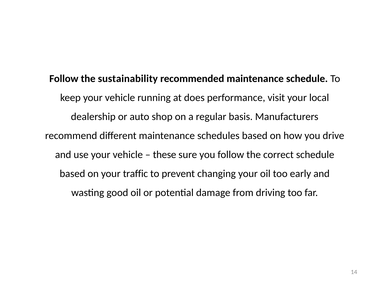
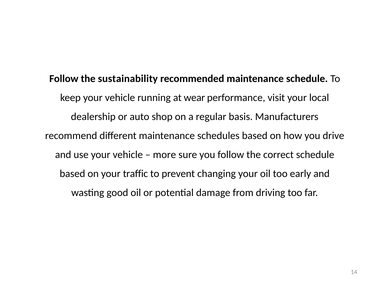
does: does -> wear
these: these -> more
